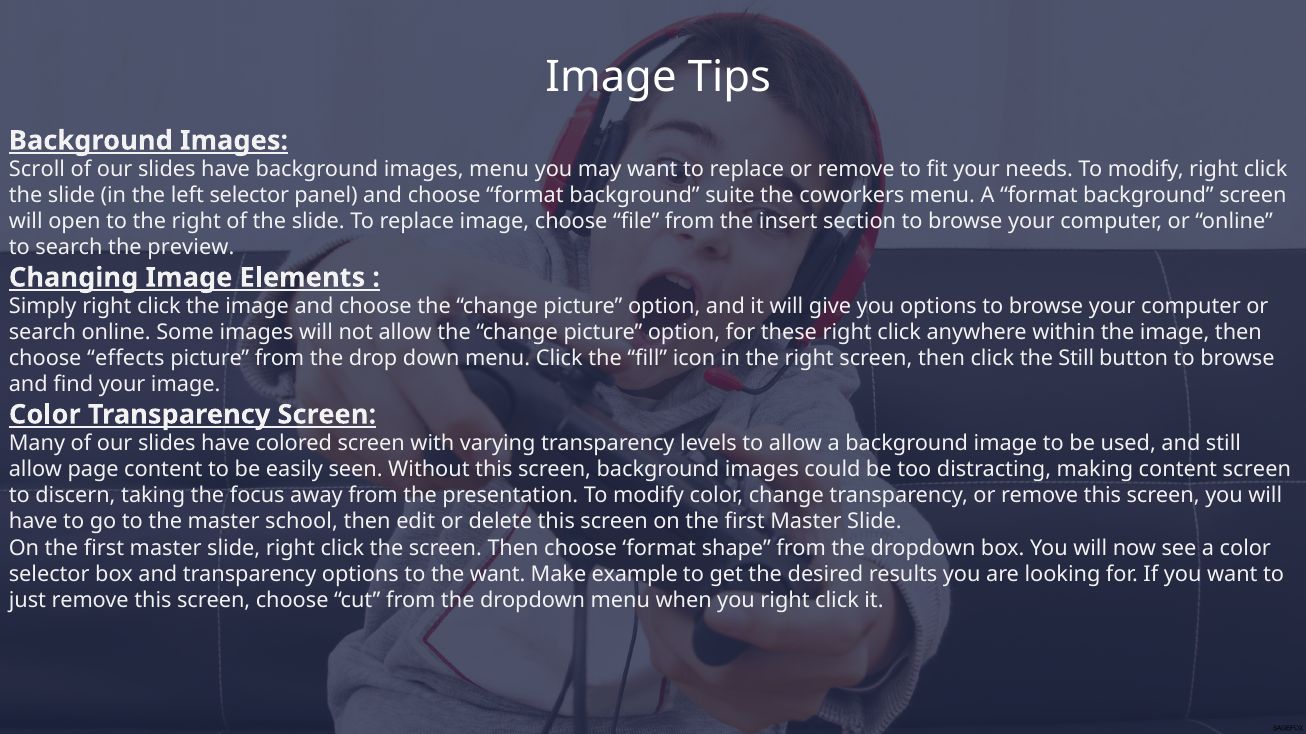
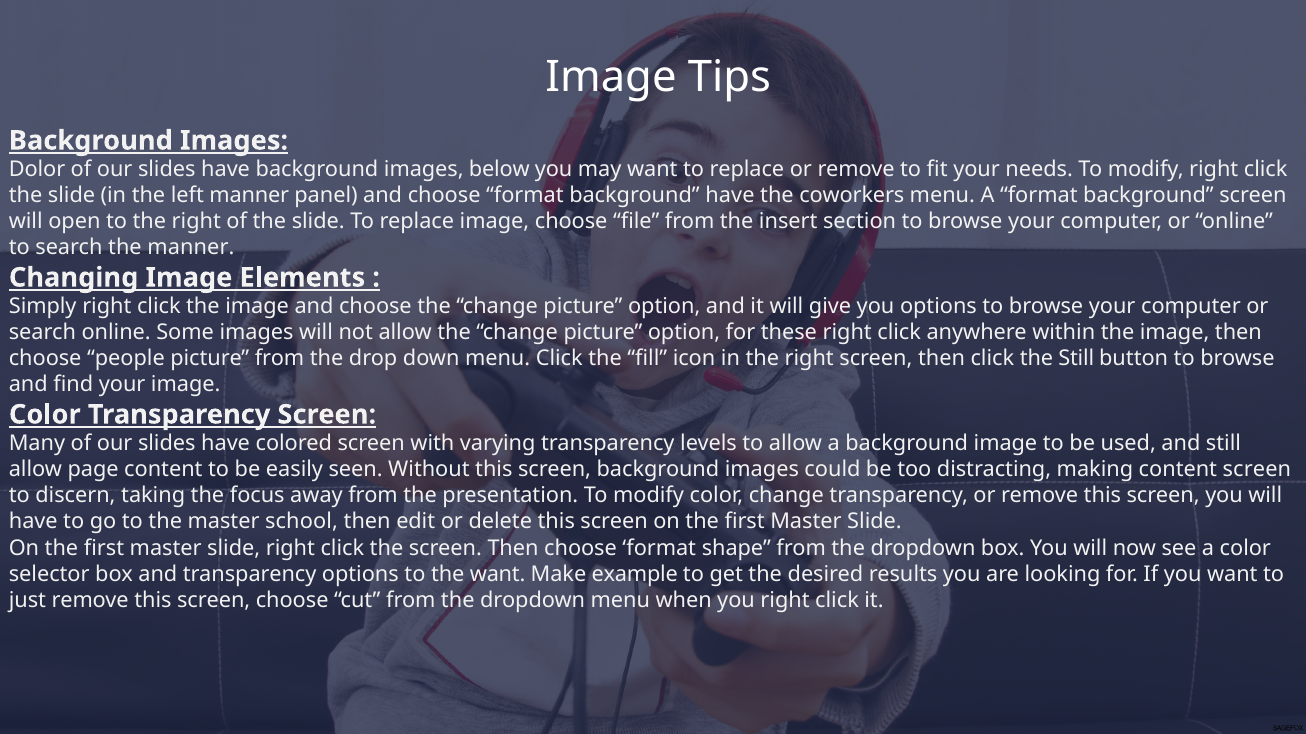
Scroll: Scroll -> Dolor
images menu: menu -> below
left selector: selector -> manner
background suite: suite -> have
the preview: preview -> manner
effects: effects -> people
